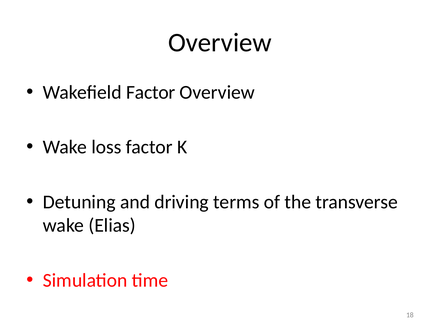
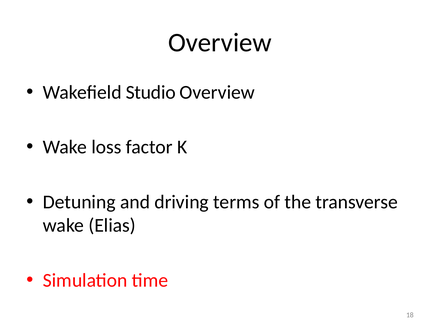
Wakefield Factor: Factor -> Studio
